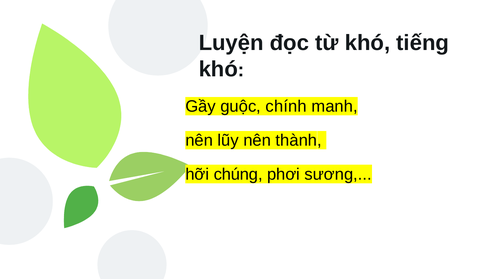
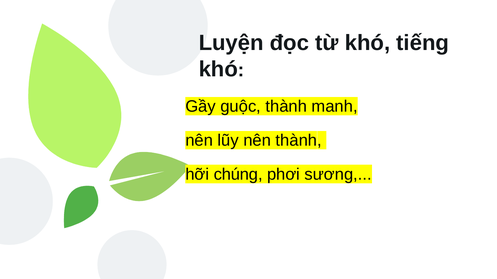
guộc chính: chính -> thành
